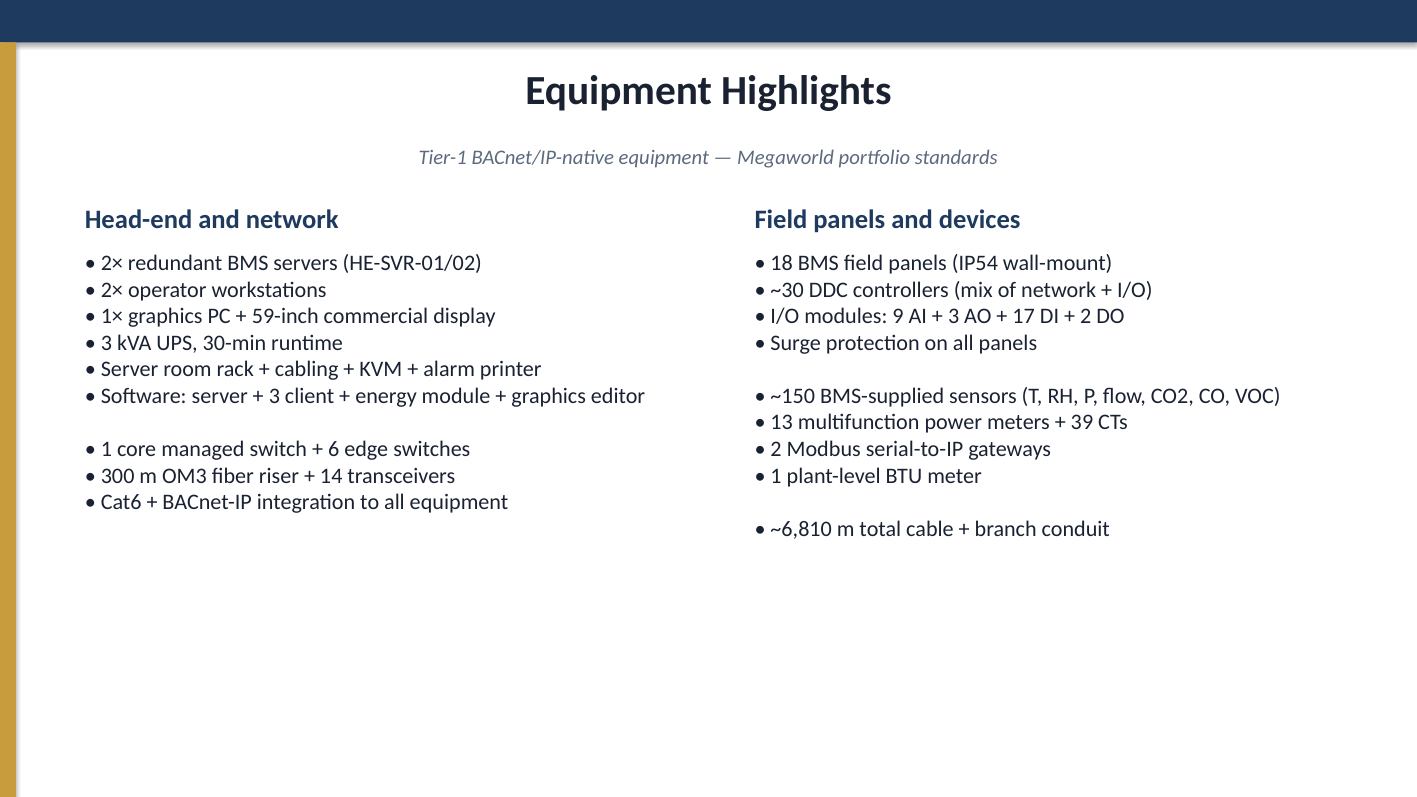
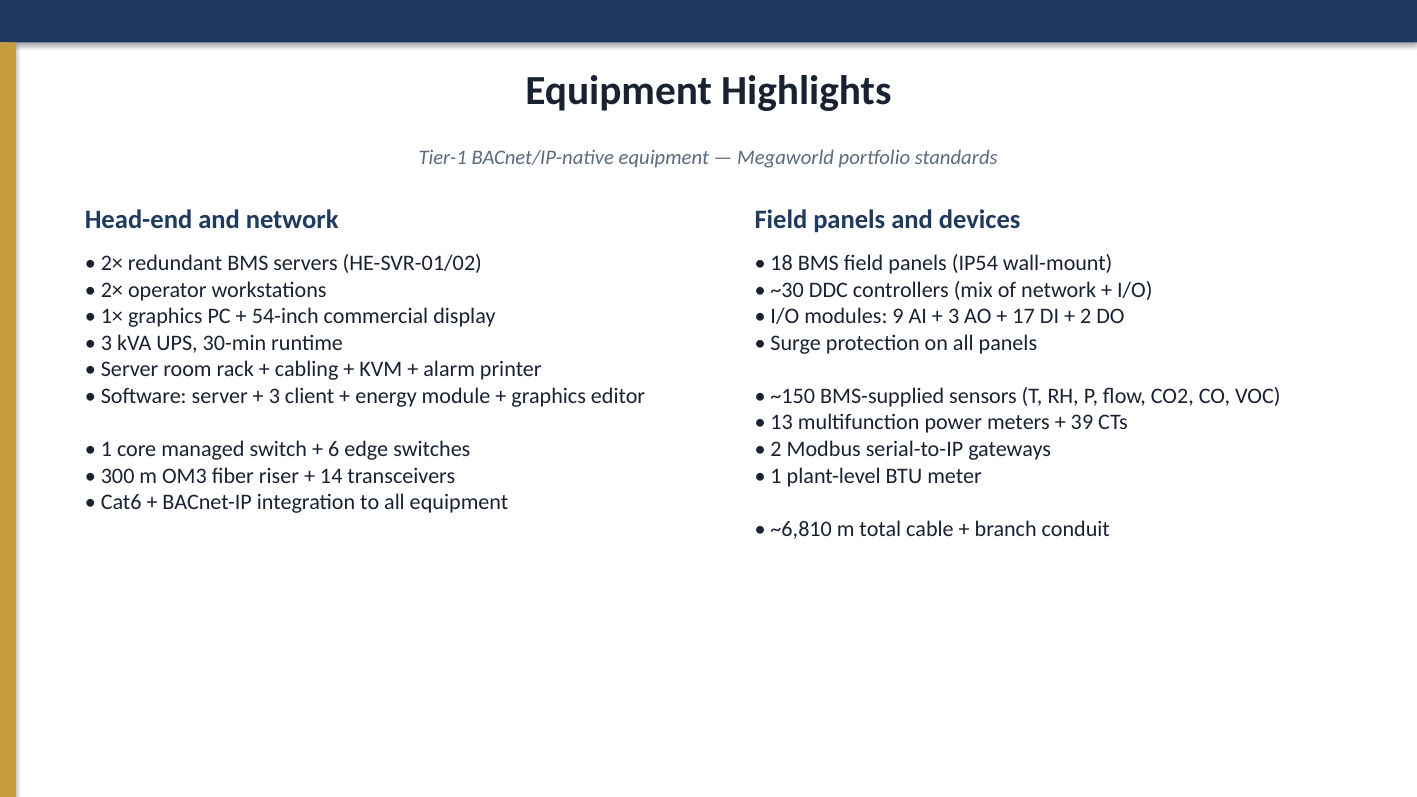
59-inch: 59-inch -> 54-inch
